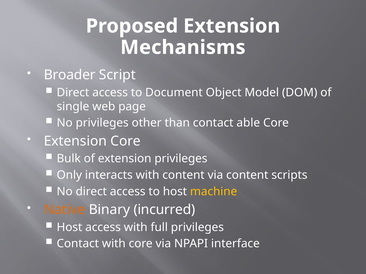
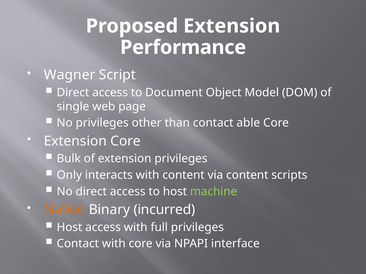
Mechanisms: Mechanisms -> Performance
Broader: Broader -> Wagner
machine colour: yellow -> light green
